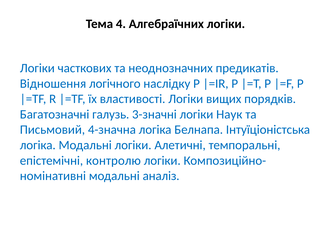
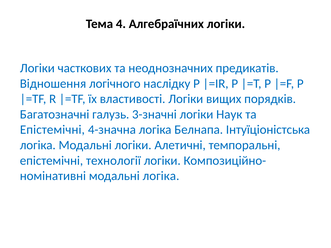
Письмовий at (52, 130): Письмовий -> Епістемічні
контролю: контролю -> технології
модальні аналіз: аналіз -> логіка
